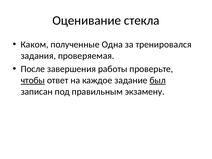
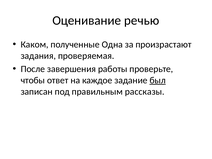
стекла: стекла -> речью
тренировался: тренировался -> произрастают
чтобы underline: present -> none
экзамену: экзамену -> рассказы
